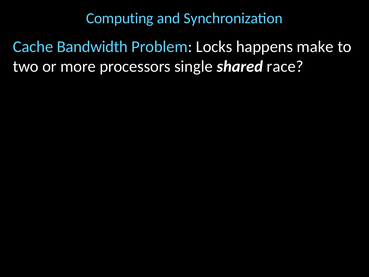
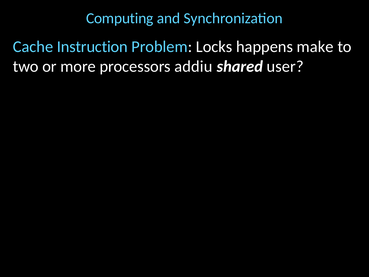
Bandwidth: Bandwidth -> Instruction
single: single -> addiu
race: race -> user
